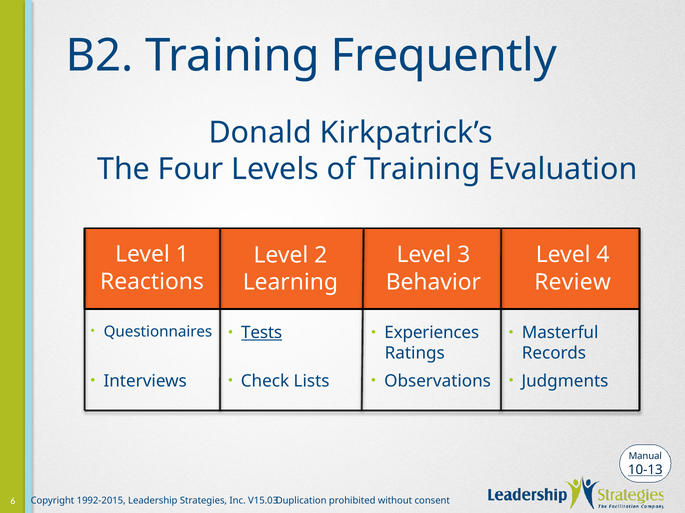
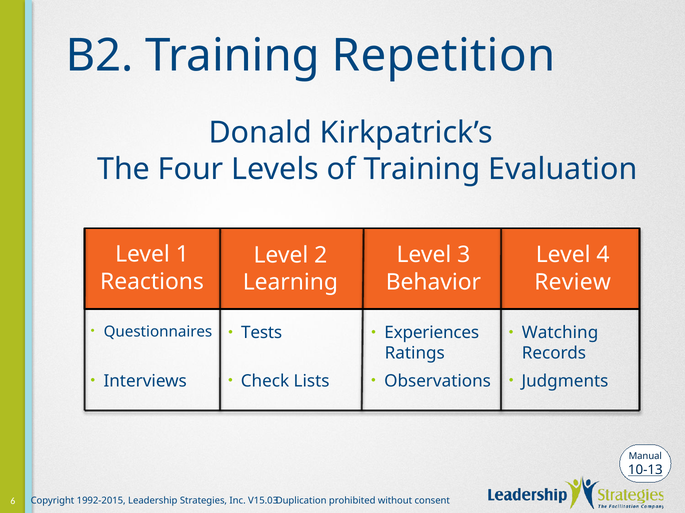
Frequently: Frequently -> Repetition
Tests underline: present -> none
Masterful: Masterful -> Watching
